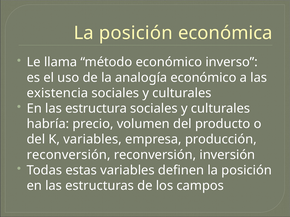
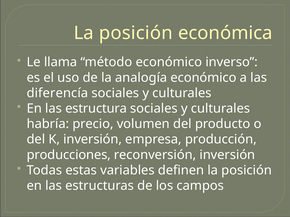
existencia: existencia -> diferencía
K variables: variables -> inversión
reconversión at (69, 155): reconversión -> producciones
